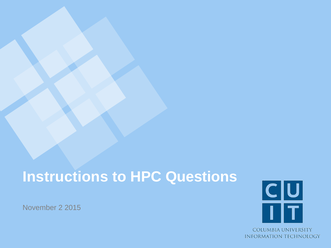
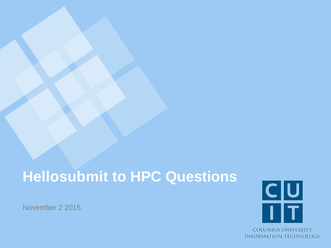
Instructions: Instructions -> Hellosubmit
